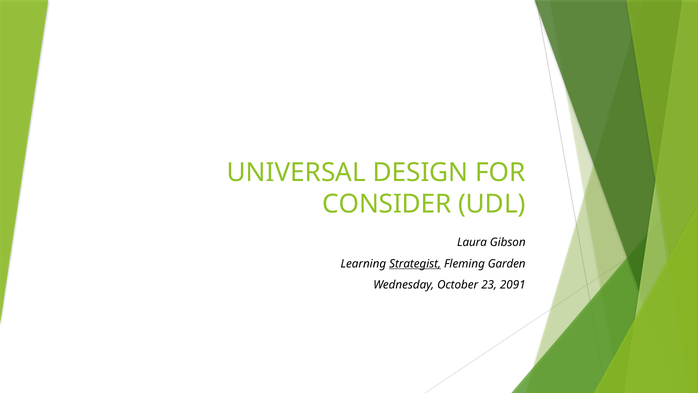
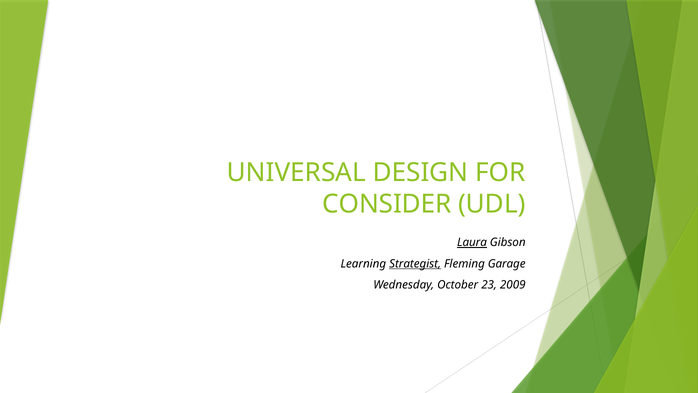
Laura underline: none -> present
Garden: Garden -> Garage
2091: 2091 -> 2009
